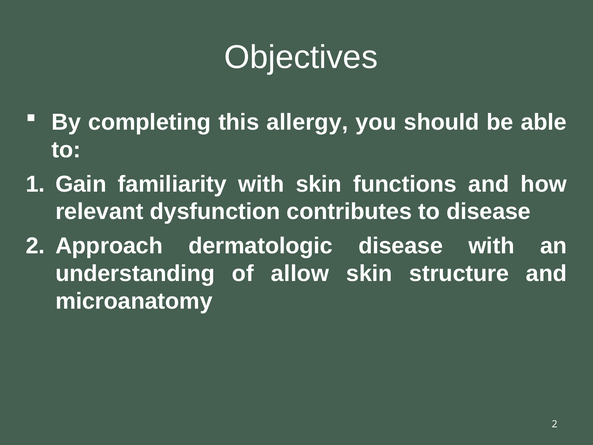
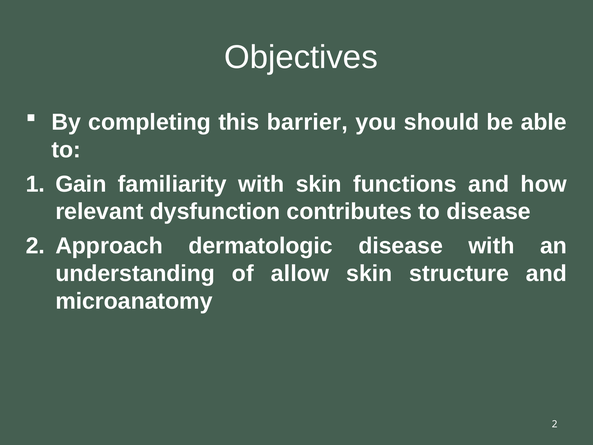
allergy: allergy -> barrier
